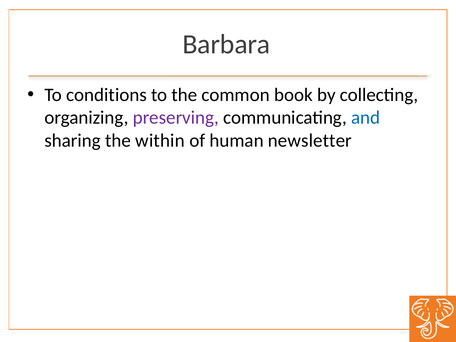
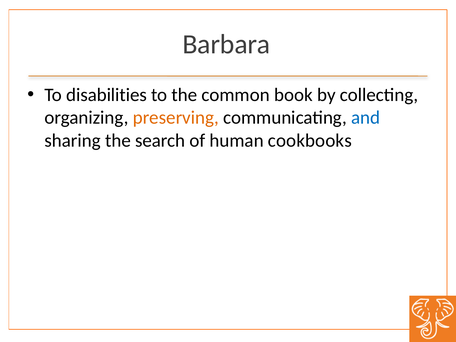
conditions: conditions -> disabilities
preserving colour: purple -> orange
within: within -> search
newsletter: newsletter -> cookbooks
